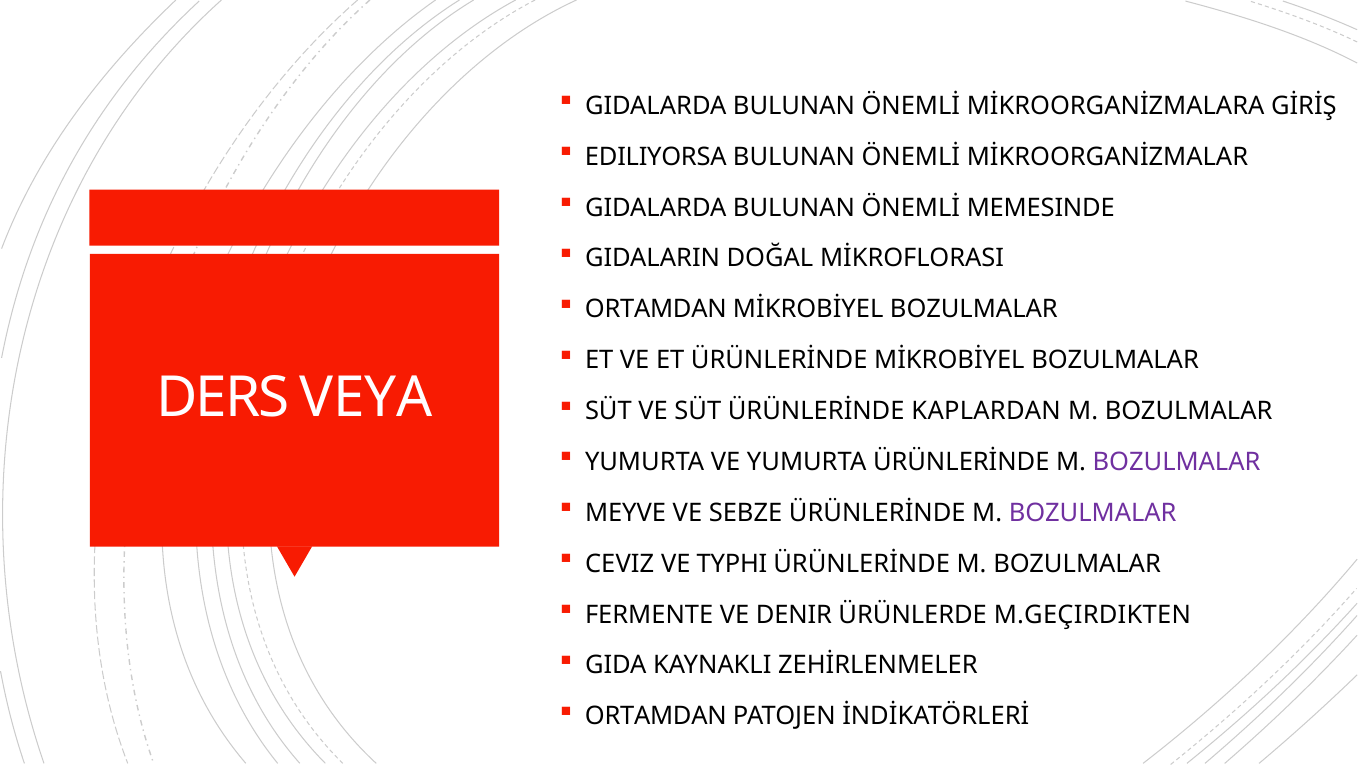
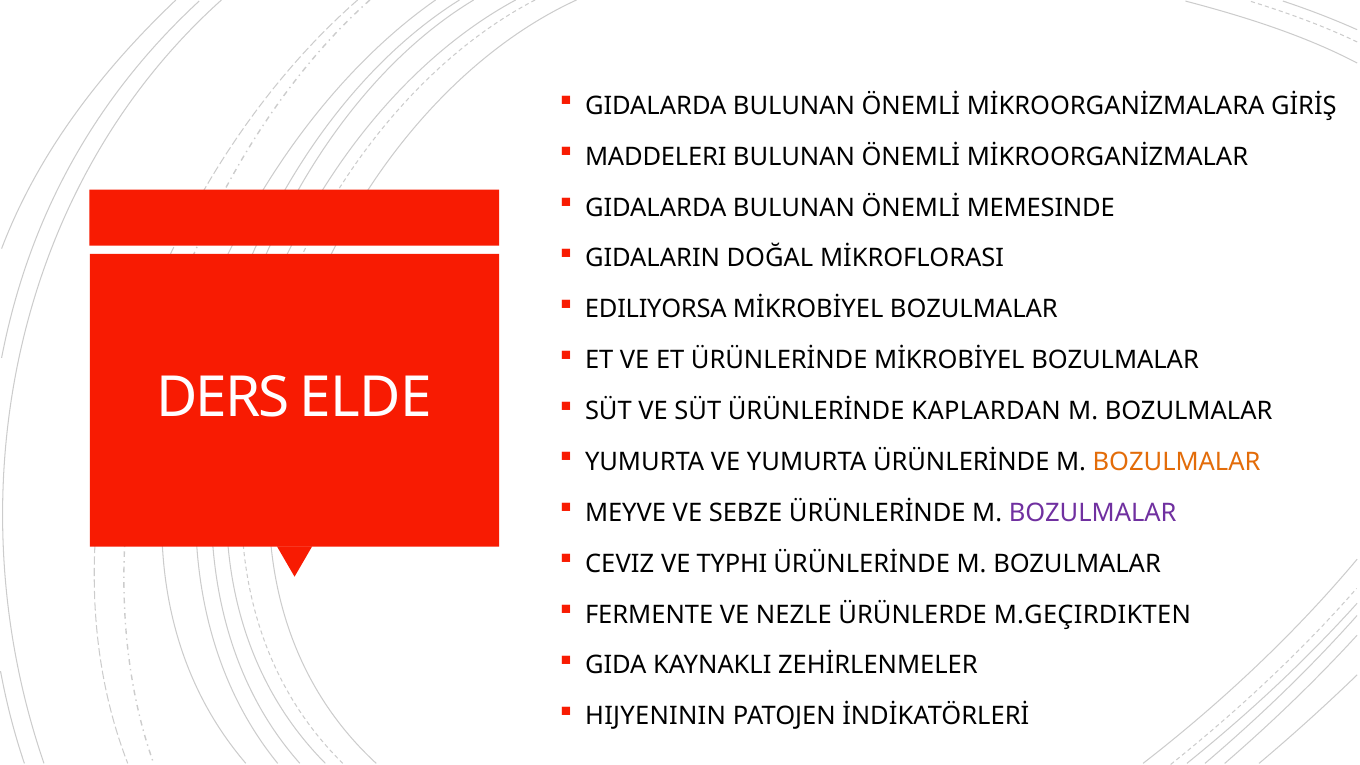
EDILIYORSA: EDILIYORSA -> MADDELERI
ORTAMDAN at (656, 309): ORTAMDAN -> EDILIYORSA
VEYA: VEYA -> ELDE
BOZULMALAR at (1177, 462) colour: purple -> orange
DENIR: DENIR -> NEZLE
ORTAMDAN at (656, 716): ORTAMDAN -> HIJYENININ
